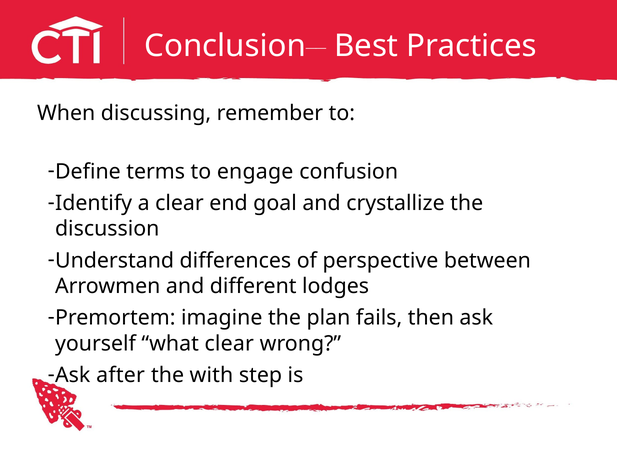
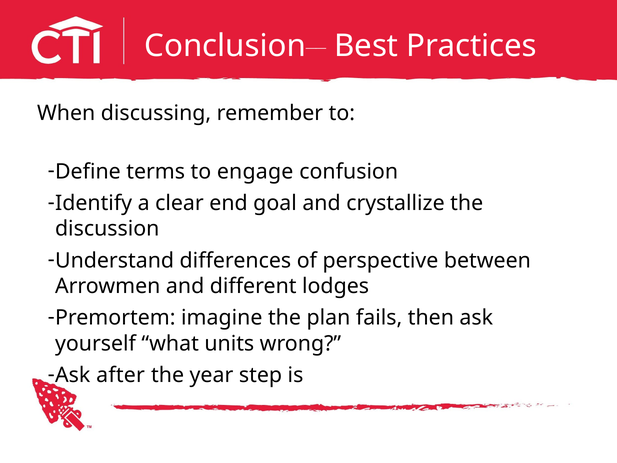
what clear: clear -> units
with: with -> year
